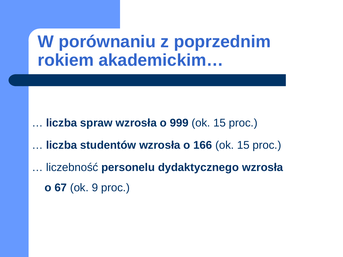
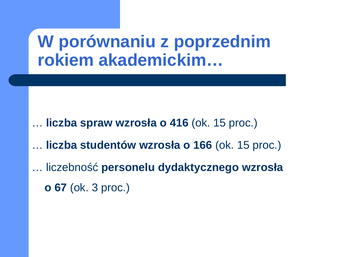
999: 999 -> 416
9: 9 -> 3
